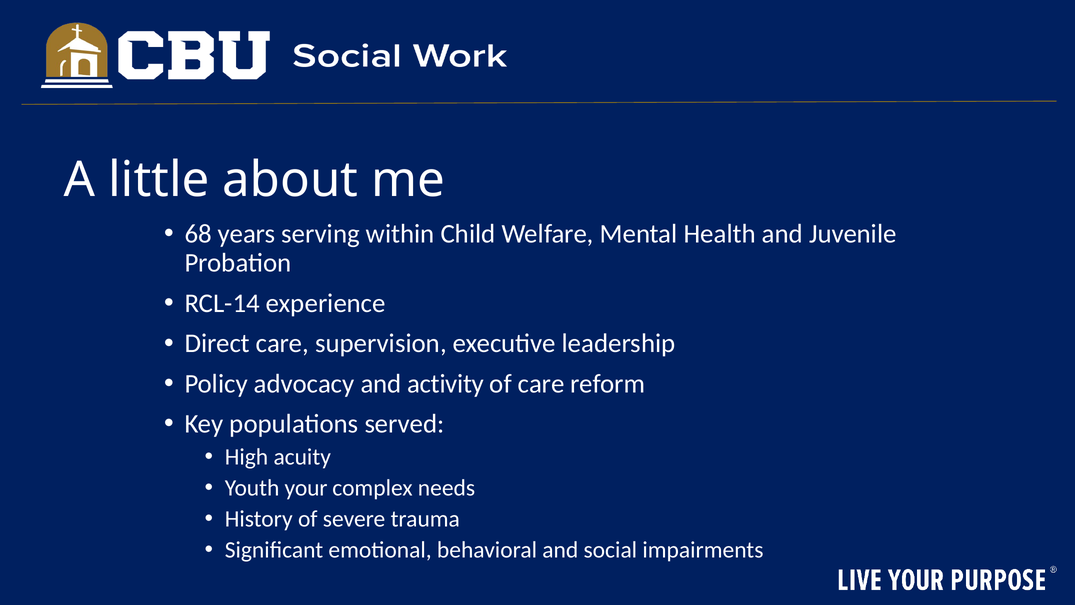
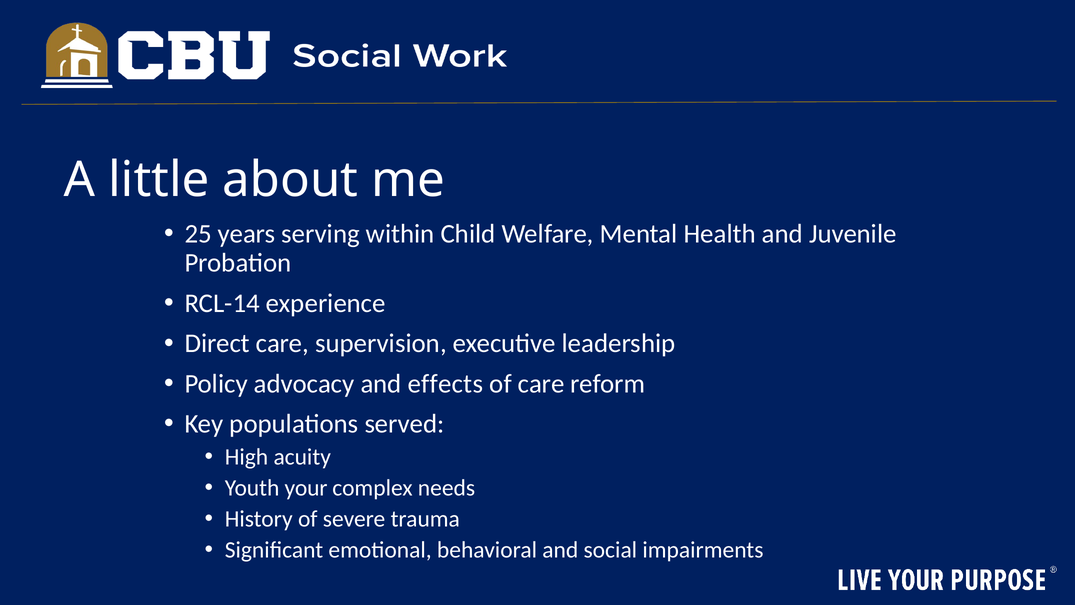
68: 68 -> 25
activity: activity -> effects
